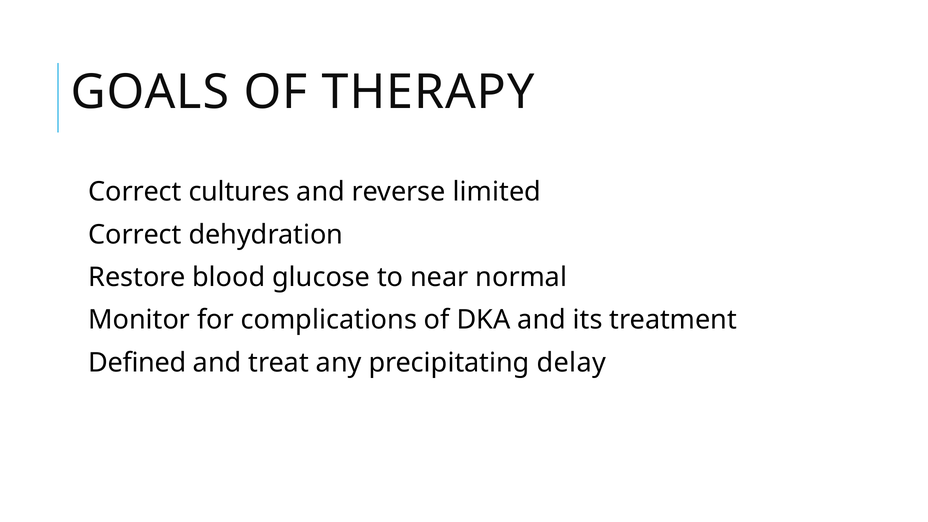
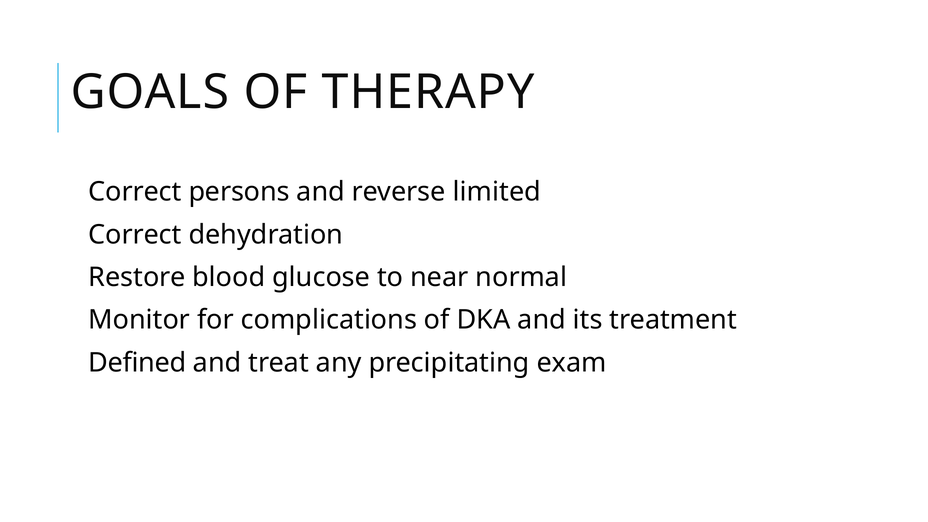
cultures: cultures -> persons
delay: delay -> exam
